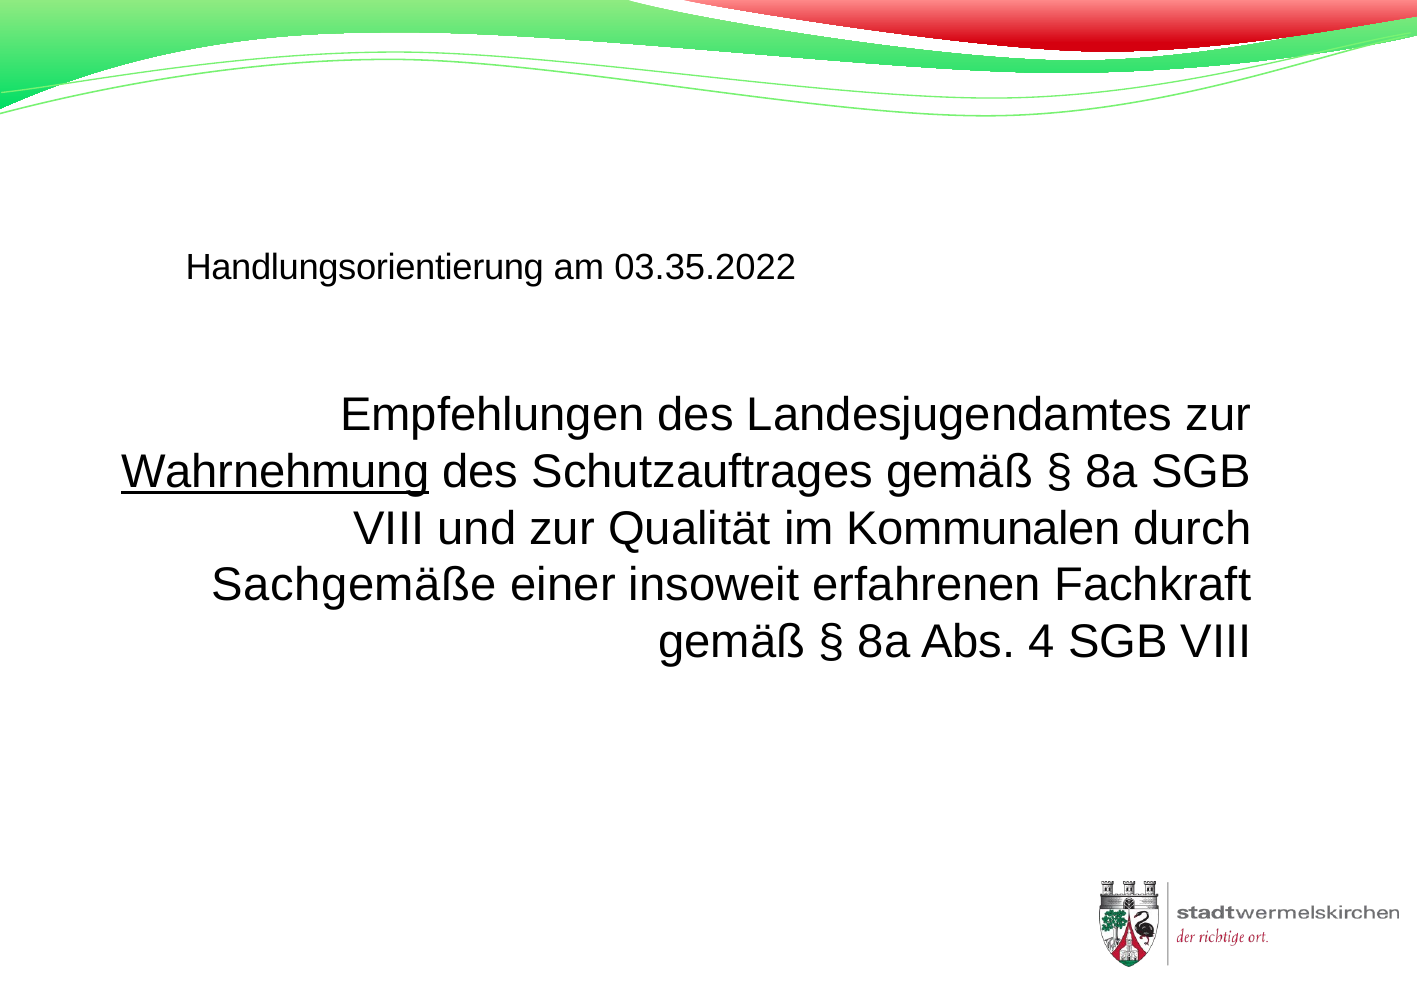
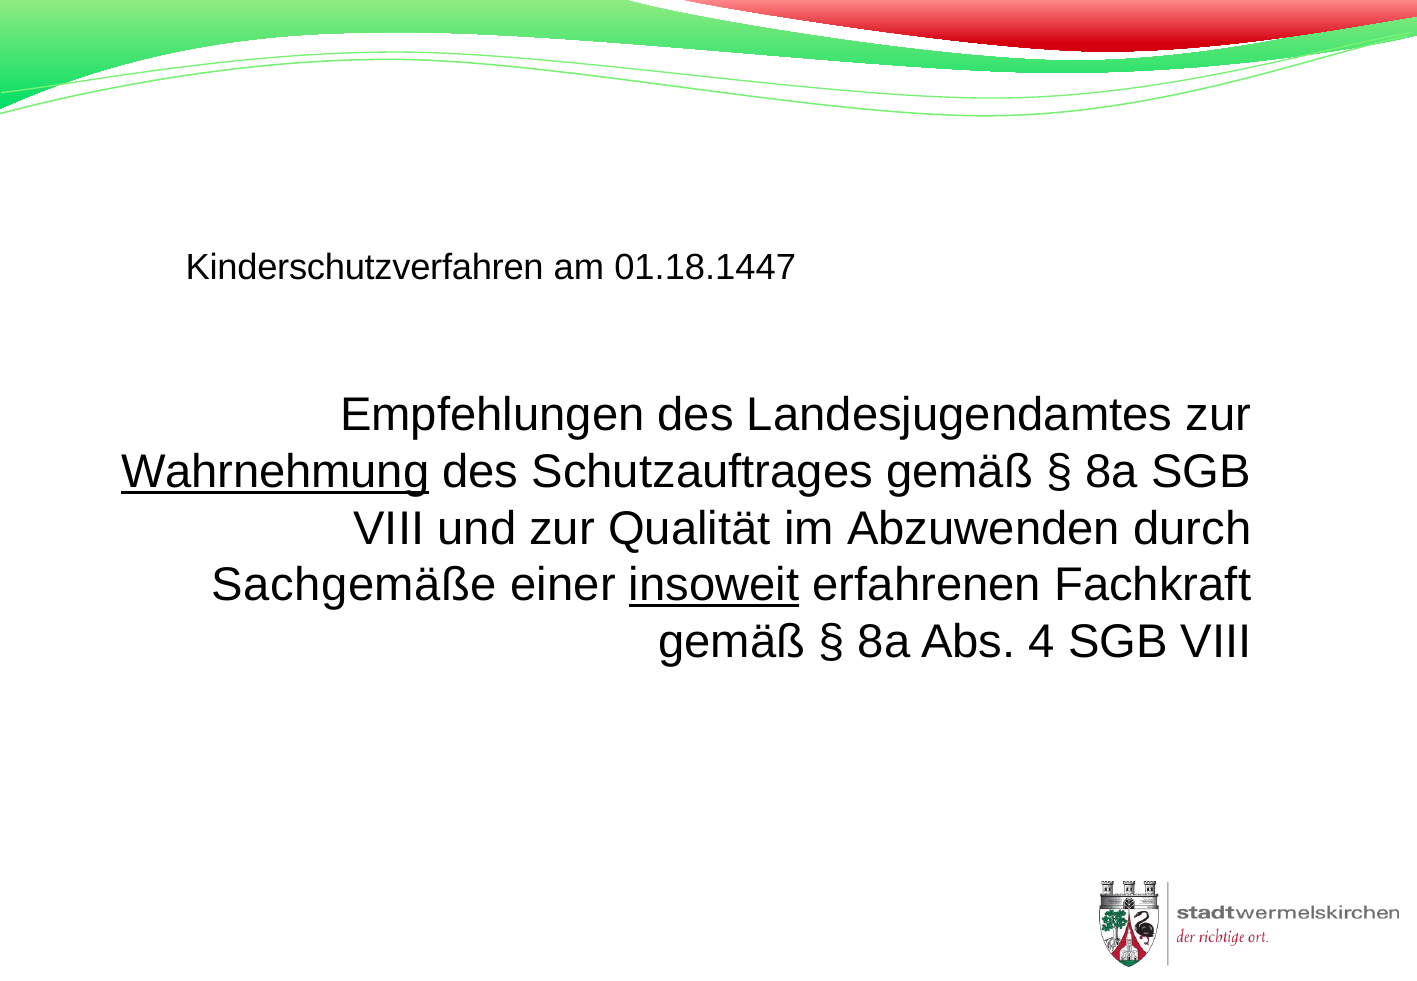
Handlungsorientierung: Handlungsorientierung -> Kinderschutzverfahren
03.35.2022: 03.35.2022 -> 01.18.1447
Kommunalen: Kommunalen -> Abzuwenden
insoweit underline: none -> present
